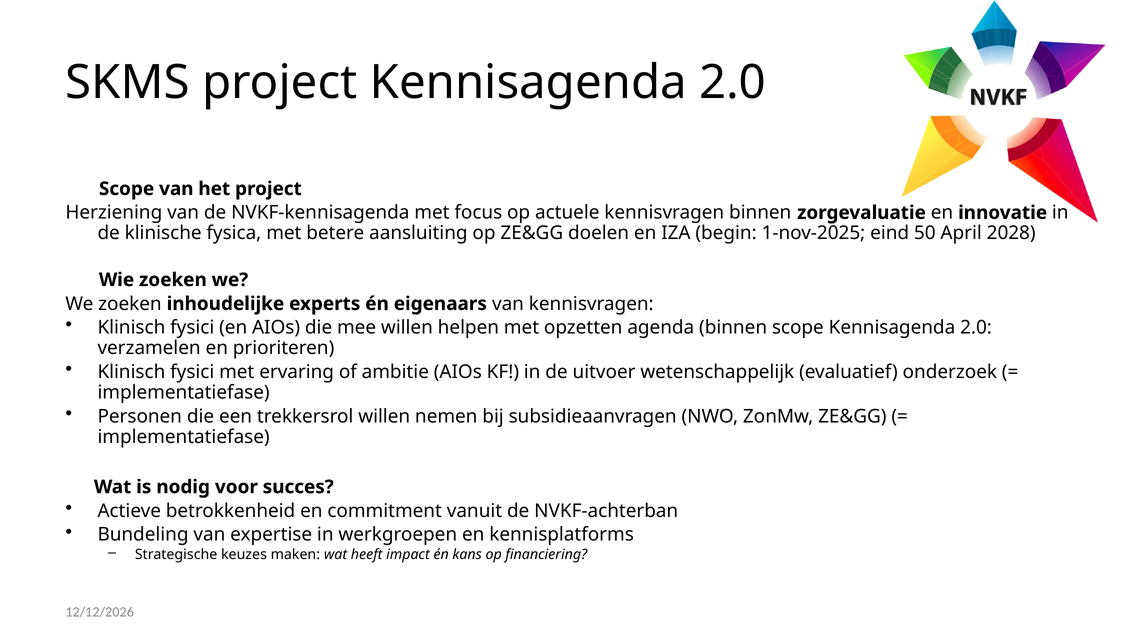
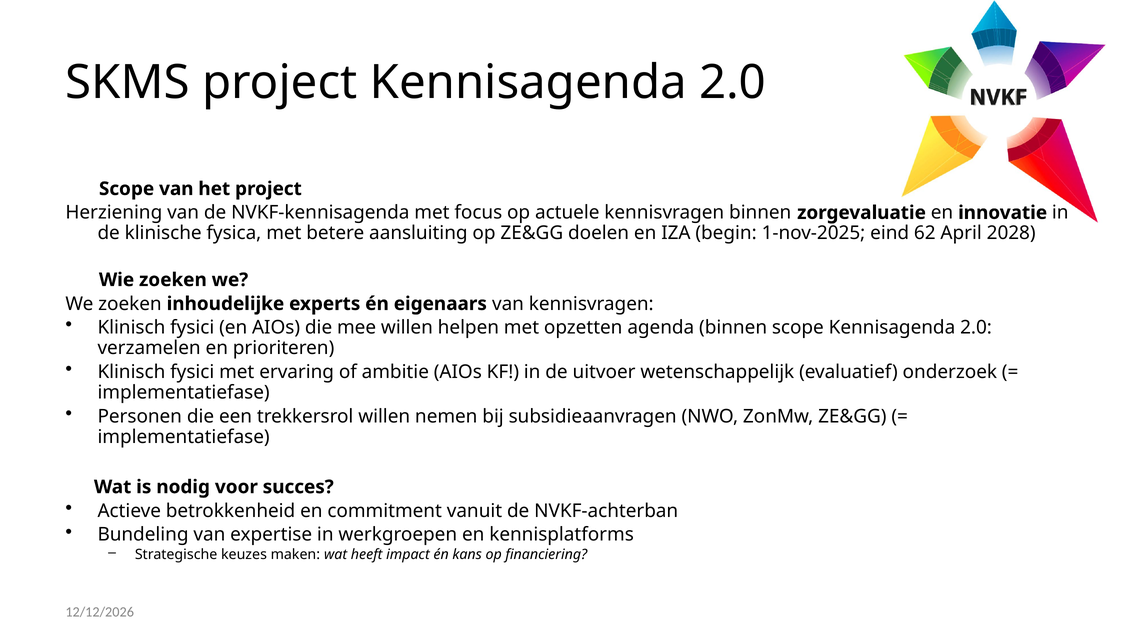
50: 50 -> 62
